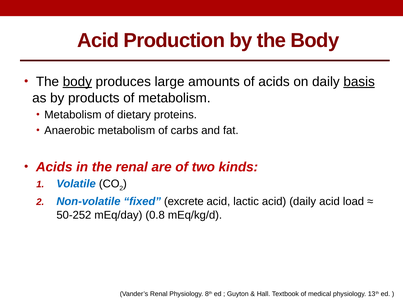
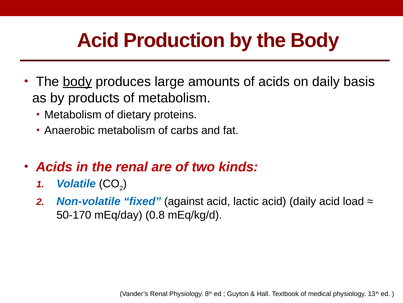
basis underline: present -> none
excrete: excrete -> against
50-252: 50-252 -> 50-170
